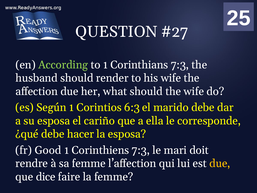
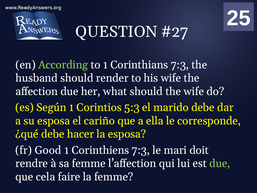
6:3: 6:3 -> 5:3
due at (220, 163) colour: yellow -> light green
dice: dice -> cela
